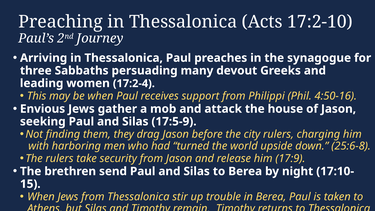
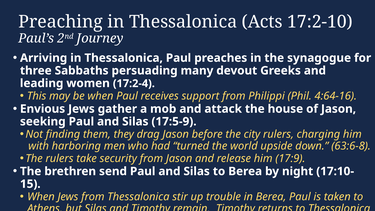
4:50-16: 4:50-16 -> 4:64-16
25:6-8: 25:6-8 -> 63:6-8
